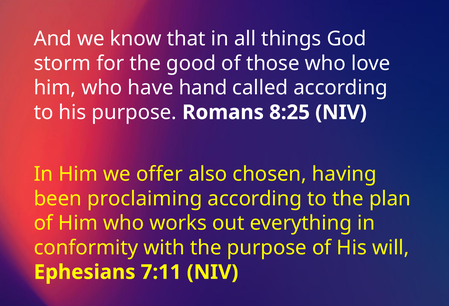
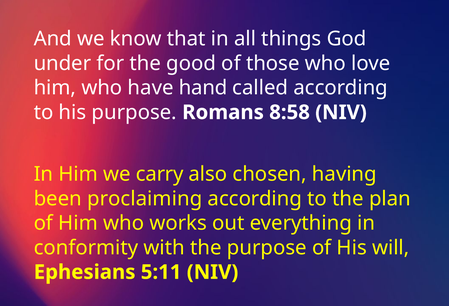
storm: storm -> under
8:25: 8:25 -> 8:58
offer: offer -> carry
7:11: 7:11 -> 5:11
